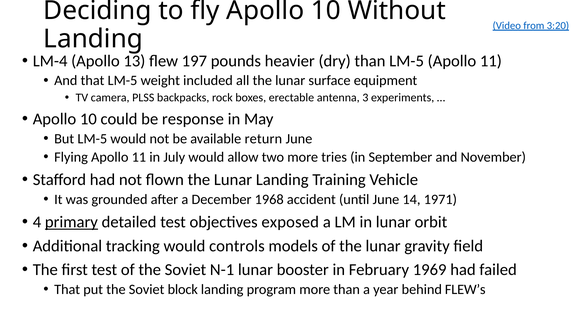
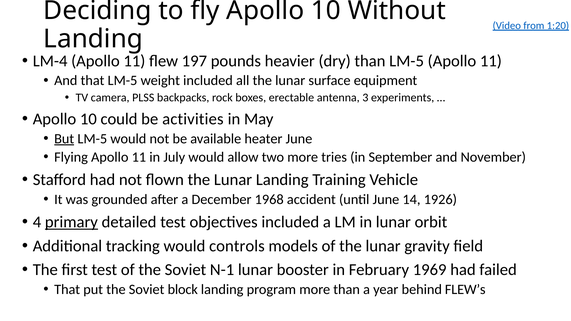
3:20: 3:20 -> 1:20
LM-4 Apollo 13: 13 -> 11
response: response -> activities
But underline: none -> present
return: return -> heater
1971: 1971 -> 1926
objectives exposed: exposed -> included
